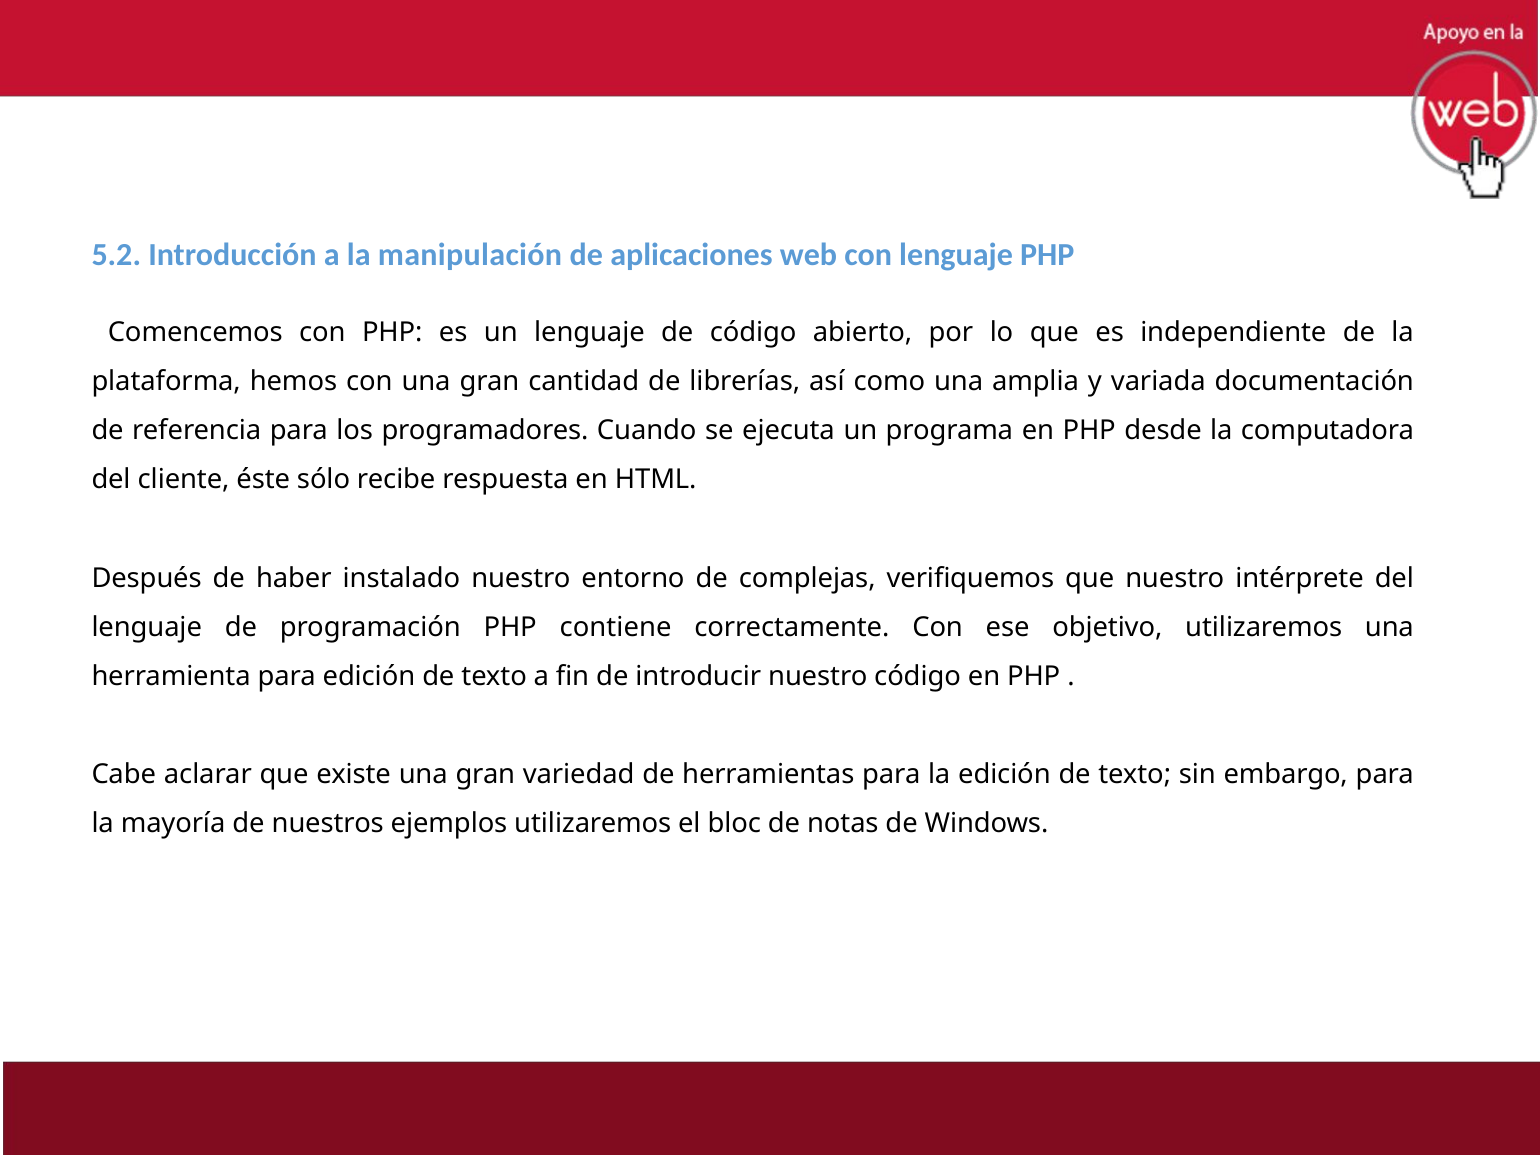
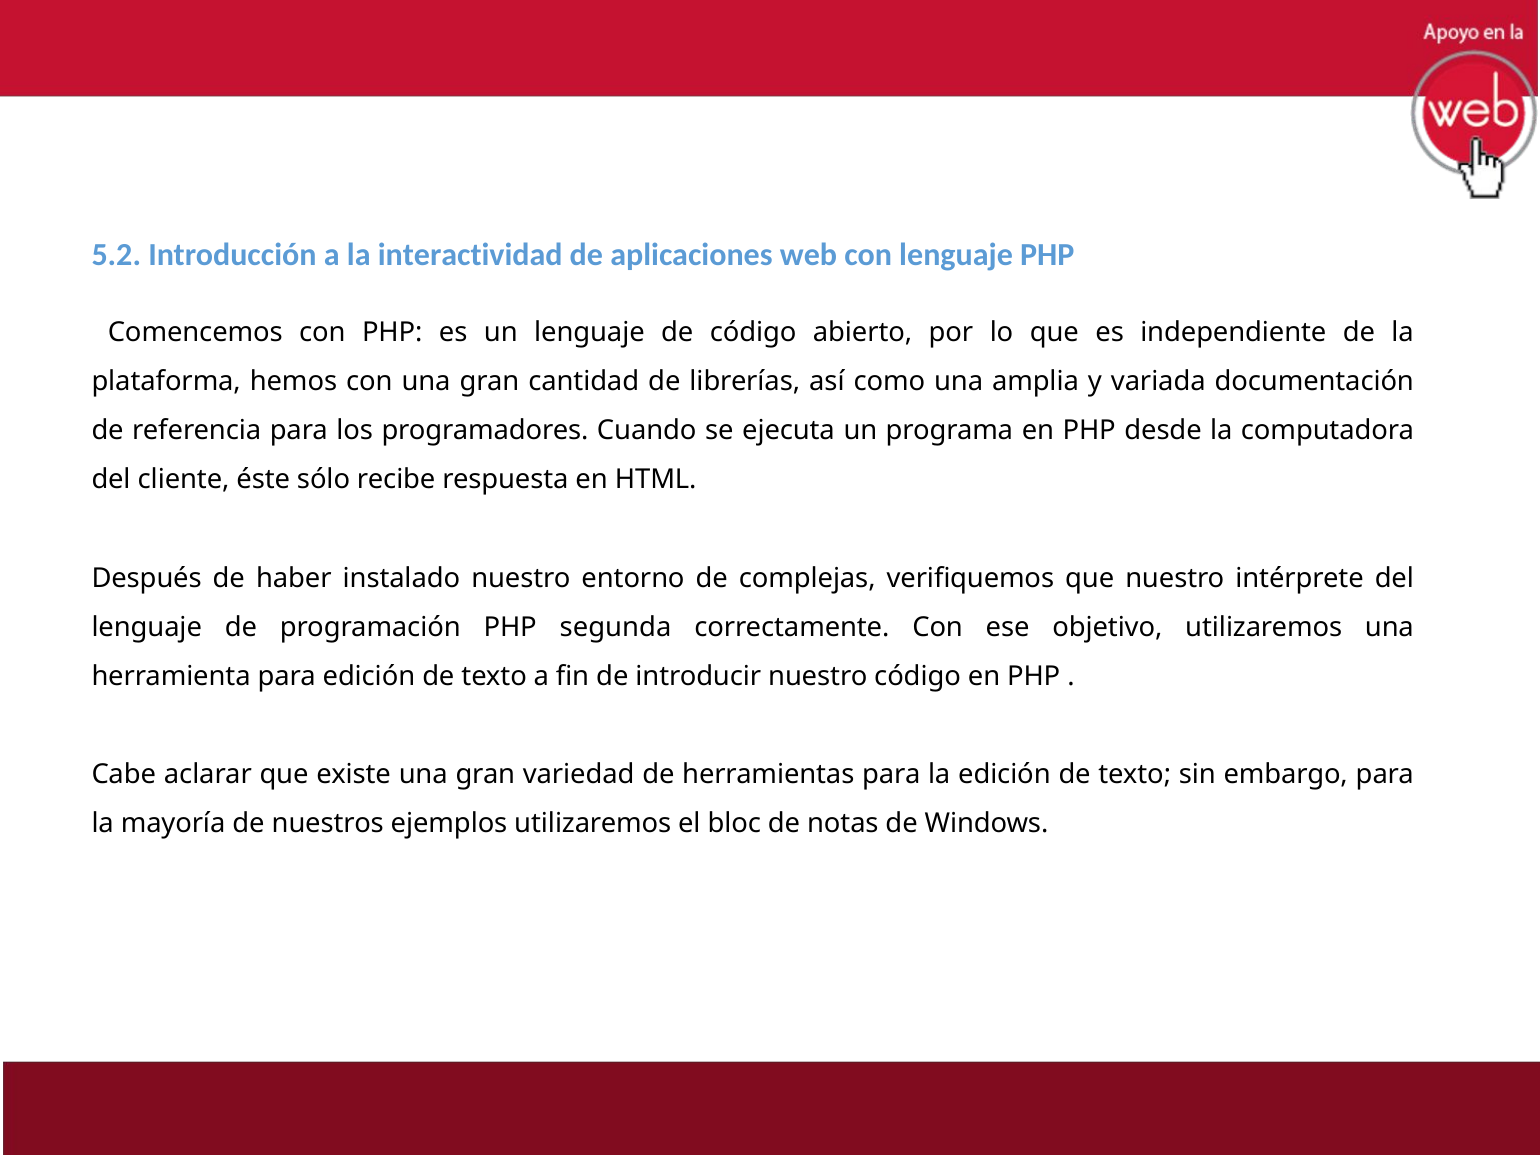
manipulación: manipulación -> interactividad
contiene: contiene -> segunda
